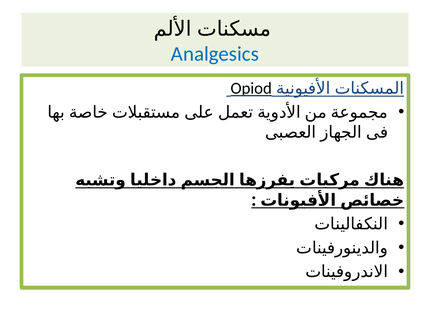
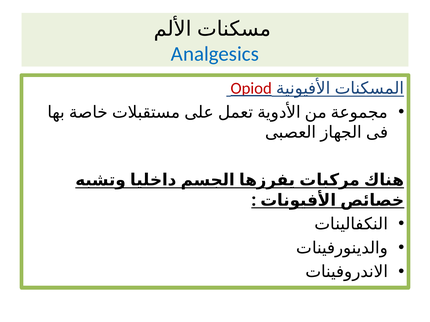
Opiod colour: black -> red
